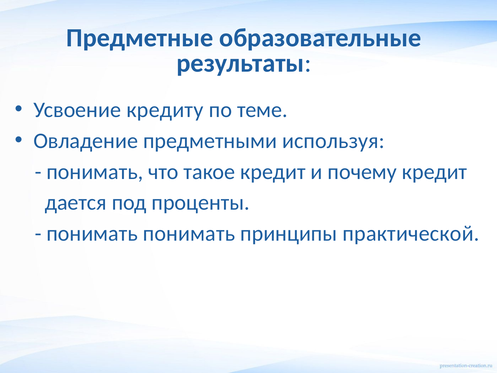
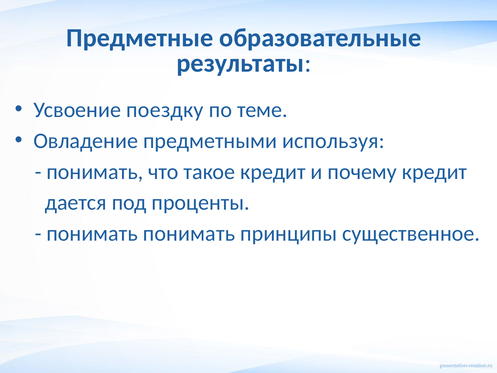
кредиту: кредиту -> поездку
практической: практической -> существенное
